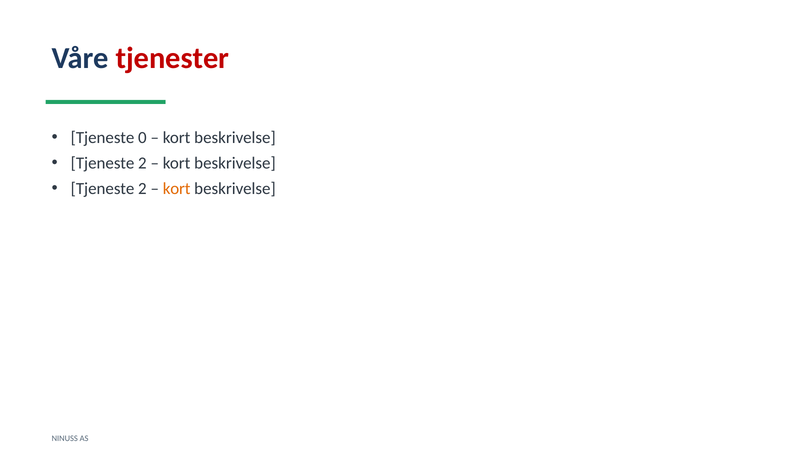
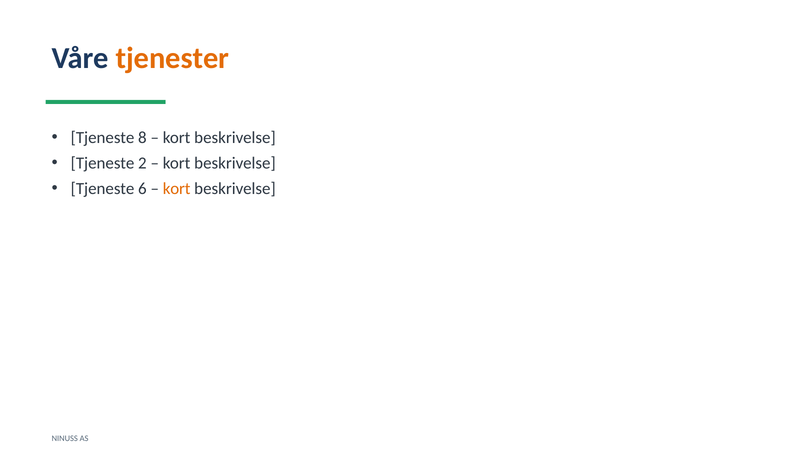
tjenester colour: red -> orange
0: 0 -> 8
2 at (142, 188): 2 -> 6
